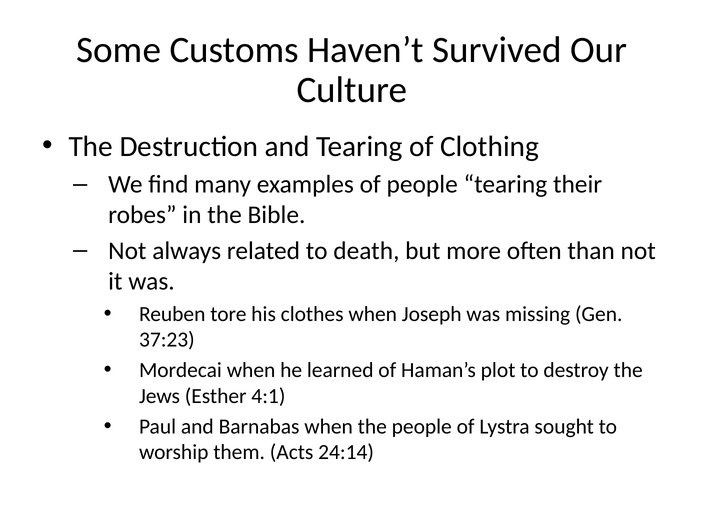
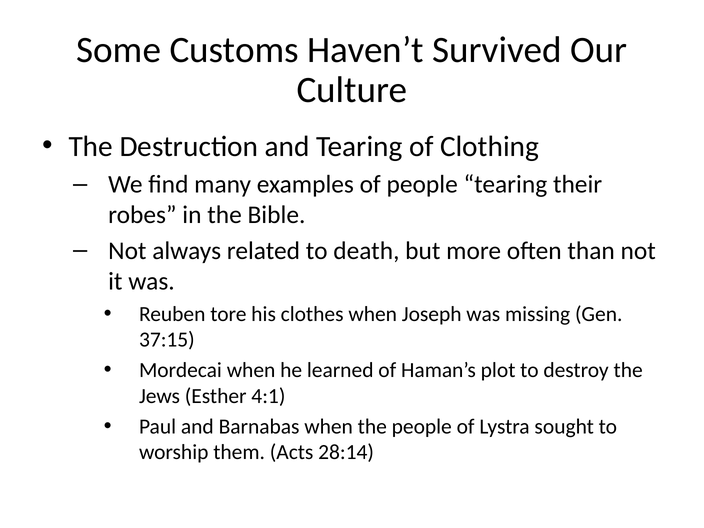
37:23: 37:23 -> 37:15
24:14: 24:14 -> 28:14
